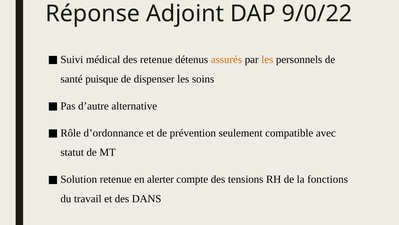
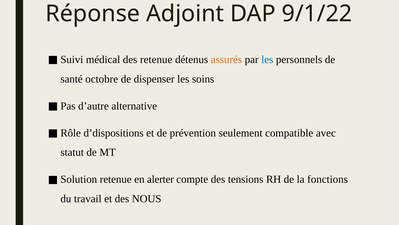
9/0/22: 9/0/22 -> 9/1/22
les at (267, 59) colour: orange -> blue
puisque: puisque -> octobre
d’ordonnance: d’ordonnance -> d’dispositions
DANS: DANS -> NOUS
